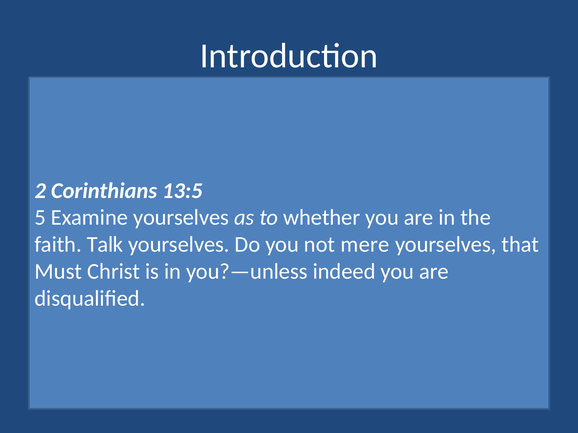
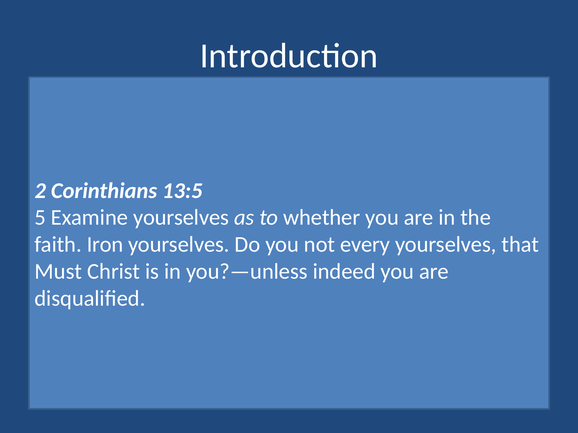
Talk: Talk -> Iron
mere: mere -> every
